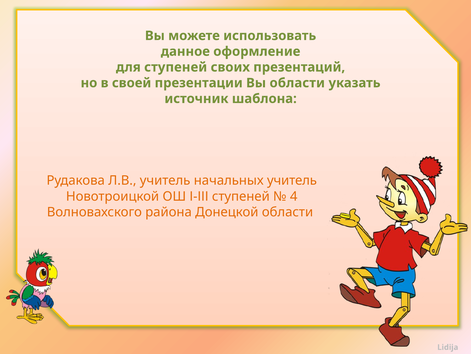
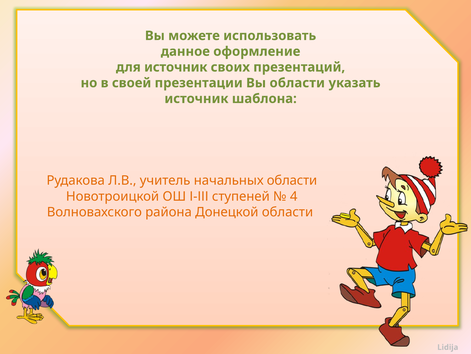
для ступеней: ступеней -> источник
начальных учитель: учитель -> области
